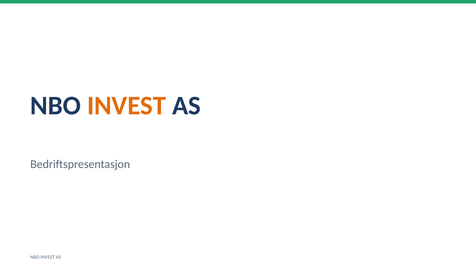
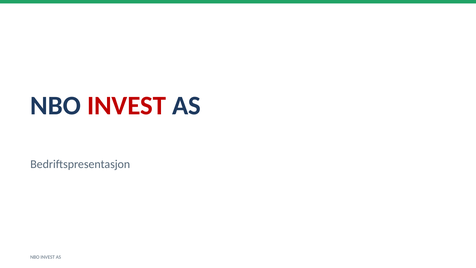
INVEST at (127, 106) colour: orange -> red
